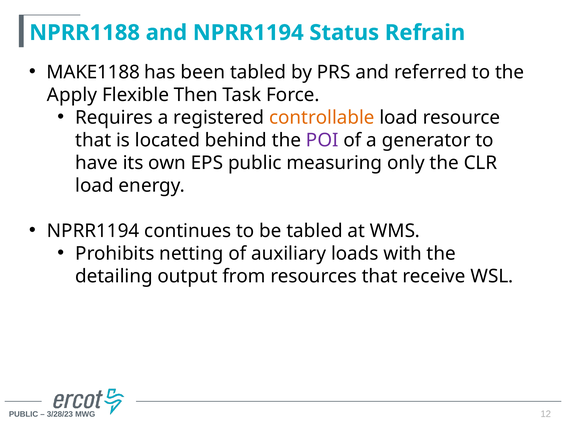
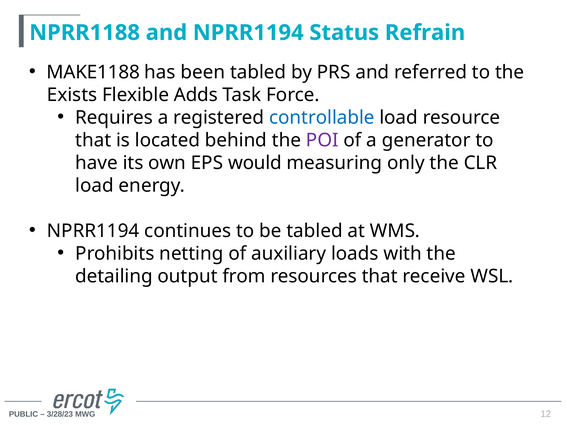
Apply: Apply -> Exists
Then: Then -> Adds
controllable colour: orange -> blue
EPS public: public -> would
